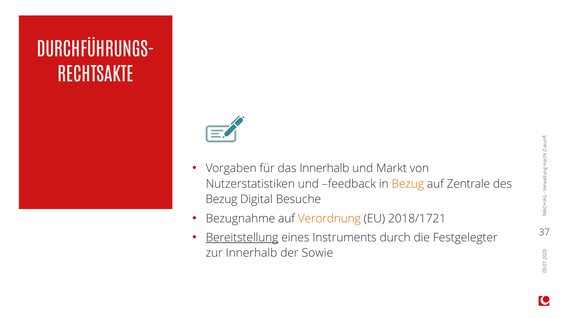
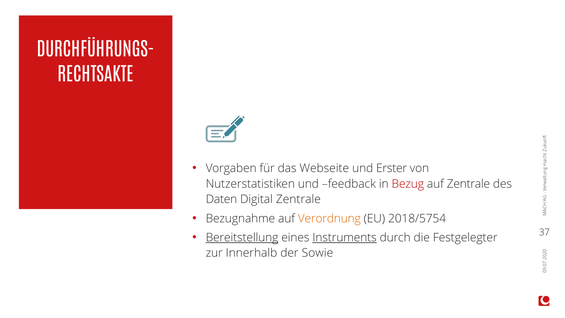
das Innerhalb: Innerhalb -> Webseite
Markt: Markt -> Erster
Bezug at (408, 184) colour: orange -> red
Bezug at (221, 199): Bezug -> Daten
Digital Besuche: Besuche -> Zentrale
2018/1721: 2018/1721 -> 2018/5754
Instruments underline: none -> present
